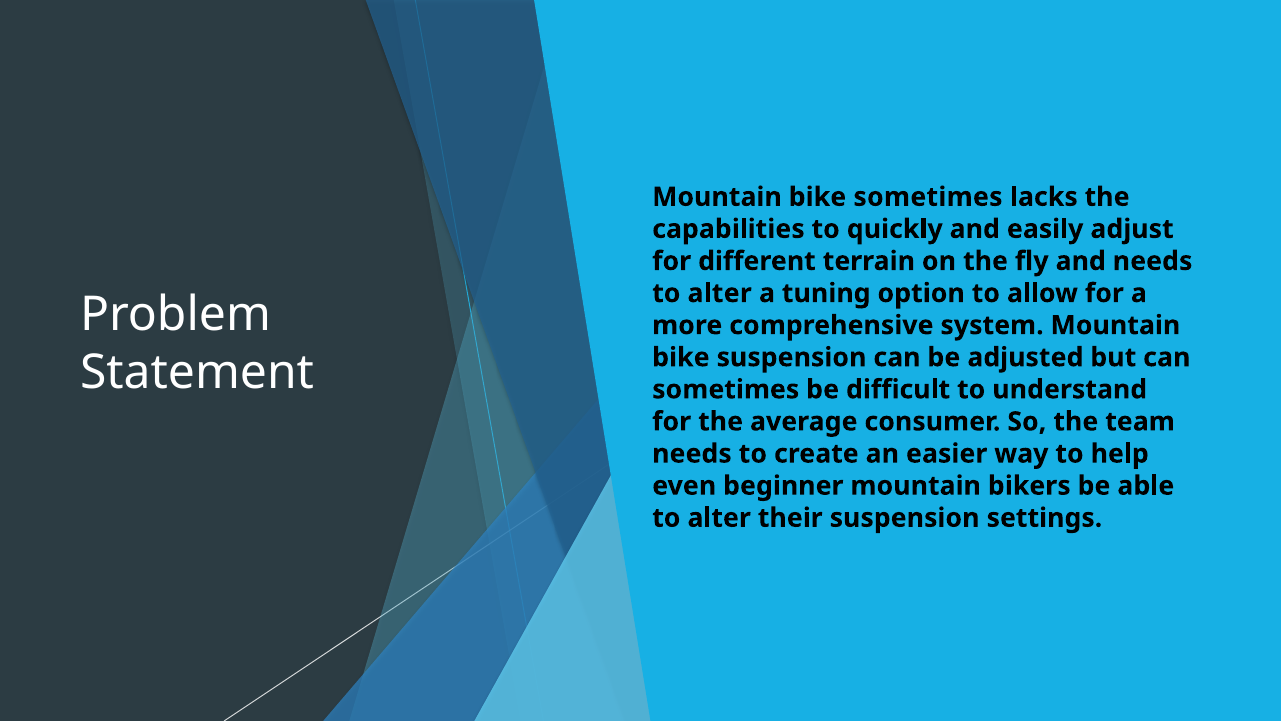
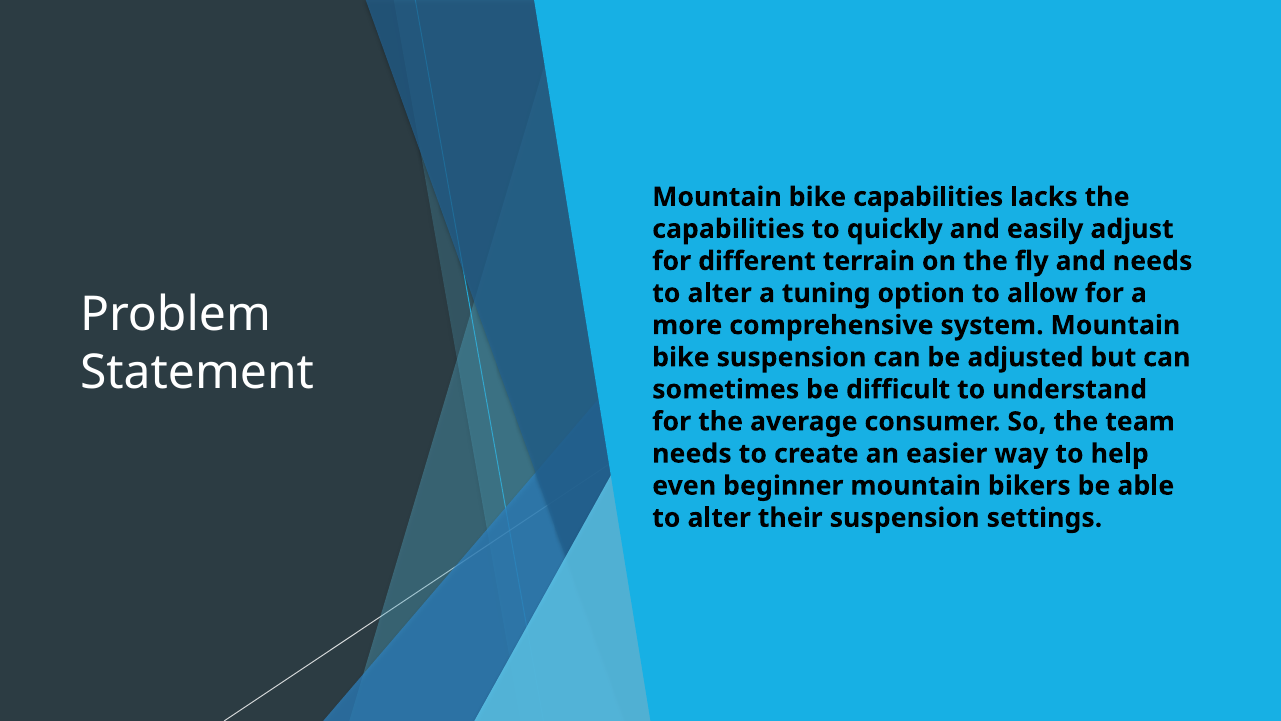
bike sometimes: sometimes -> capabilities
